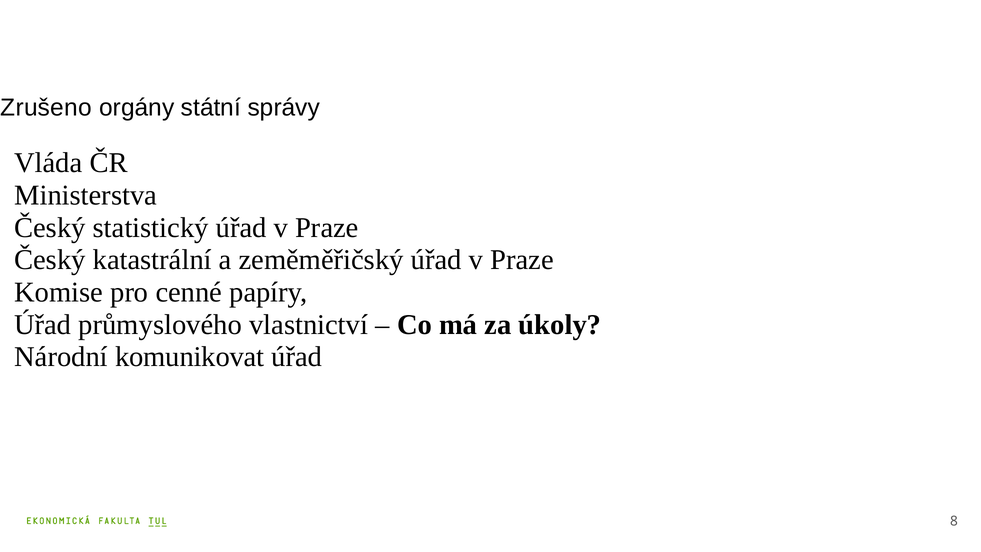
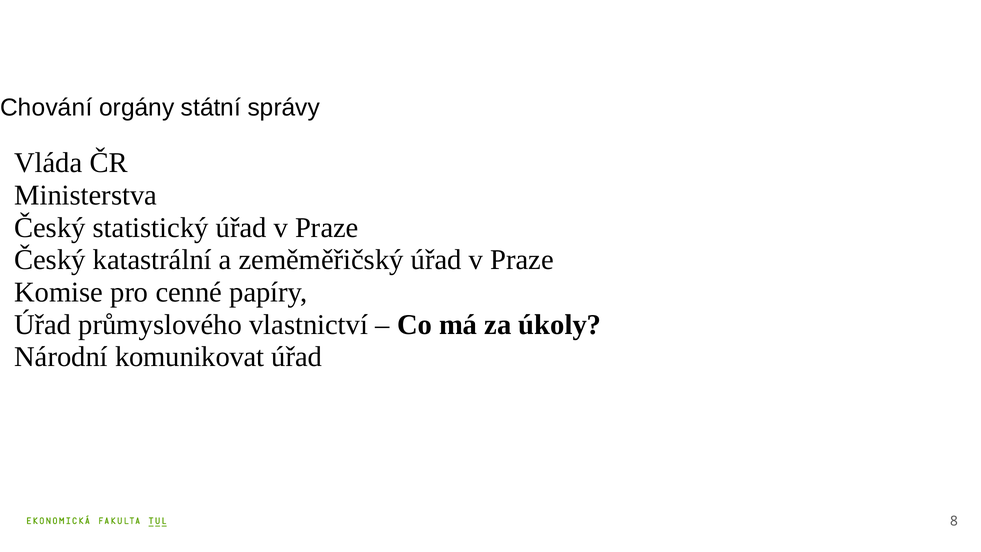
Zrušeno: Zrušeno -> Chování
